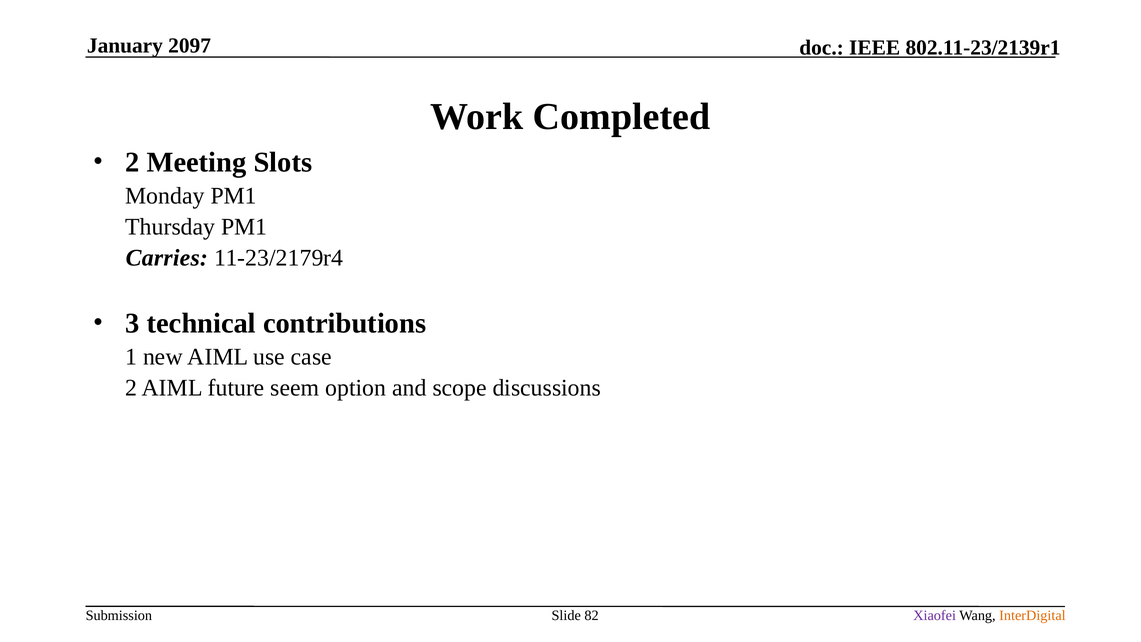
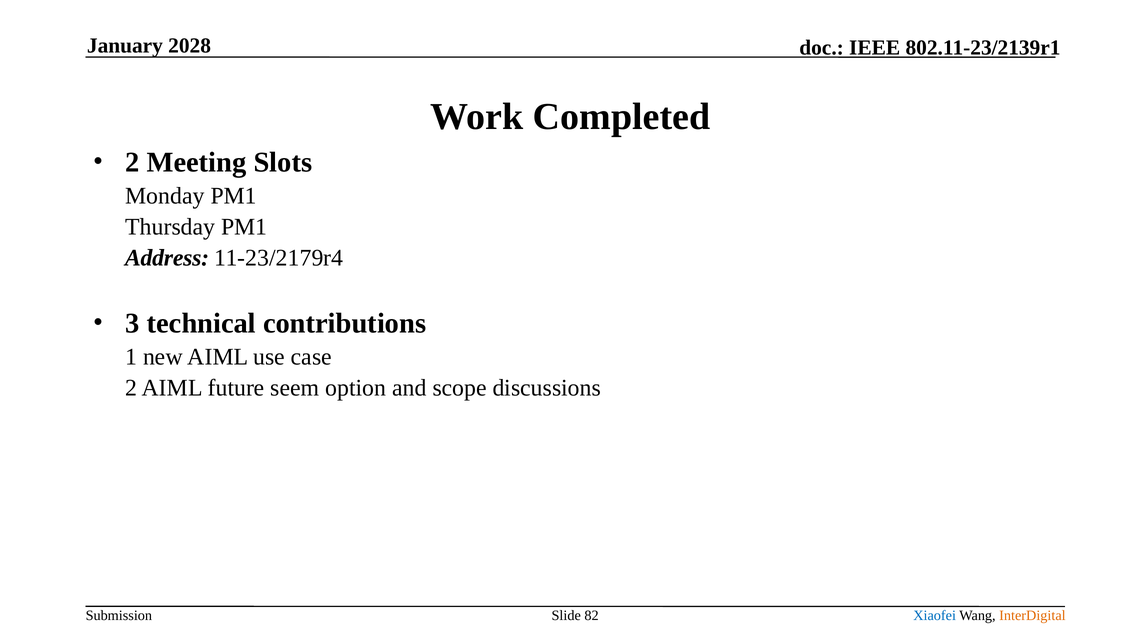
2097: 2097 -> 2028
Carries: Carries -> Address
Xiaofei colour: purple -> blue
